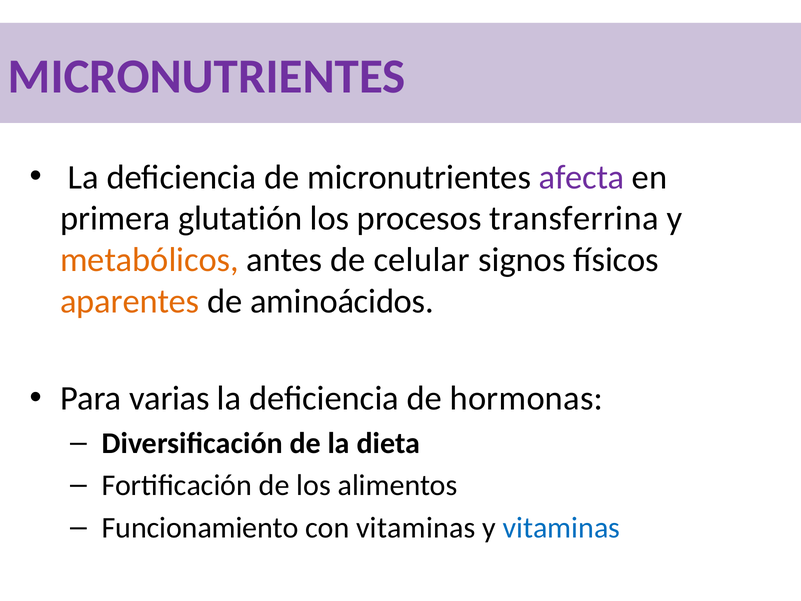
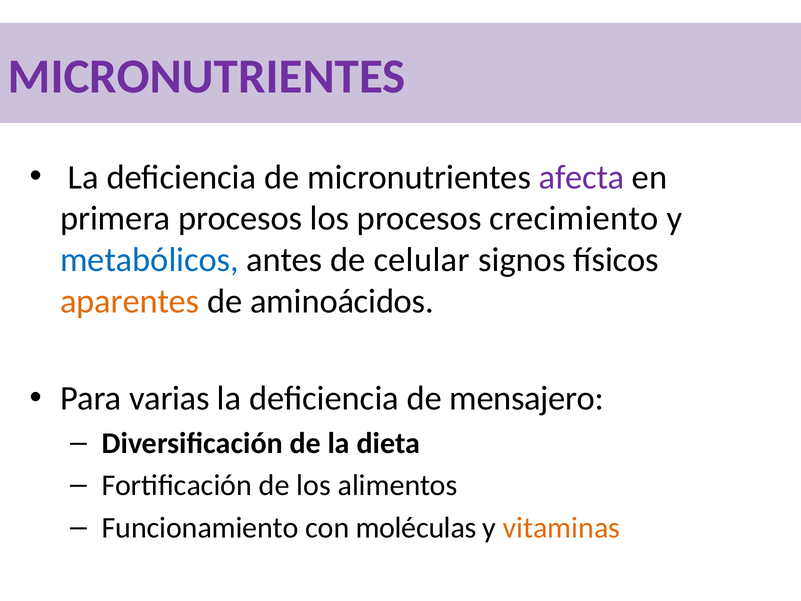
primera glutatión: glutatión -> procesos
transferrina: transferrina -> crecimiento
metabólicos colour: orange -> blue
hormonas: hormonas -> mensajero
con vitaminas: vitaminas -> moléculas
vitaminas at (561, 528) colour: blue -> orange
